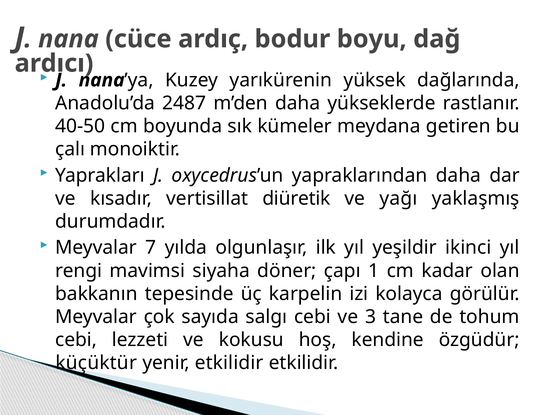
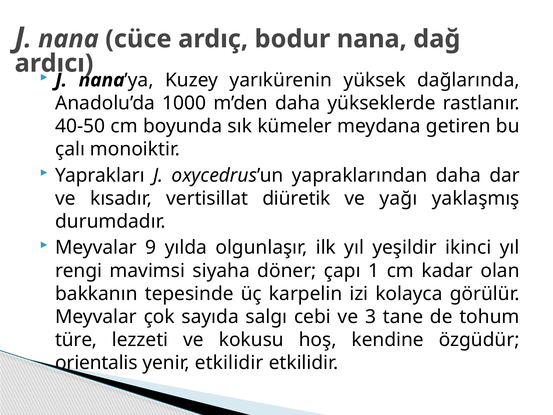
bodur boyu: boyu -> nana
2487: 2487 -> 1000
7: 7 -> 9
cebi at (76, 340): cebi -> türe
küçüktür: küçüktür -> orientalis
